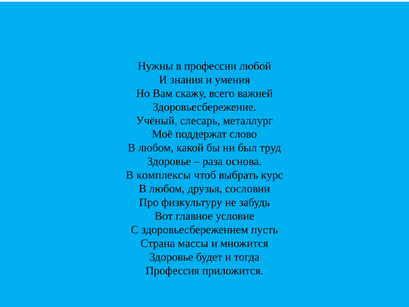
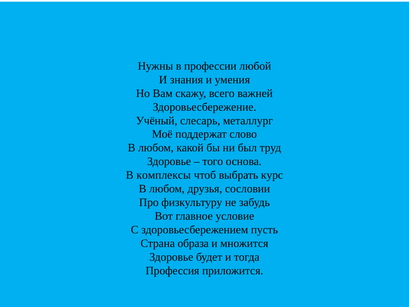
раза: раза -> того
массы: массы -> образа
